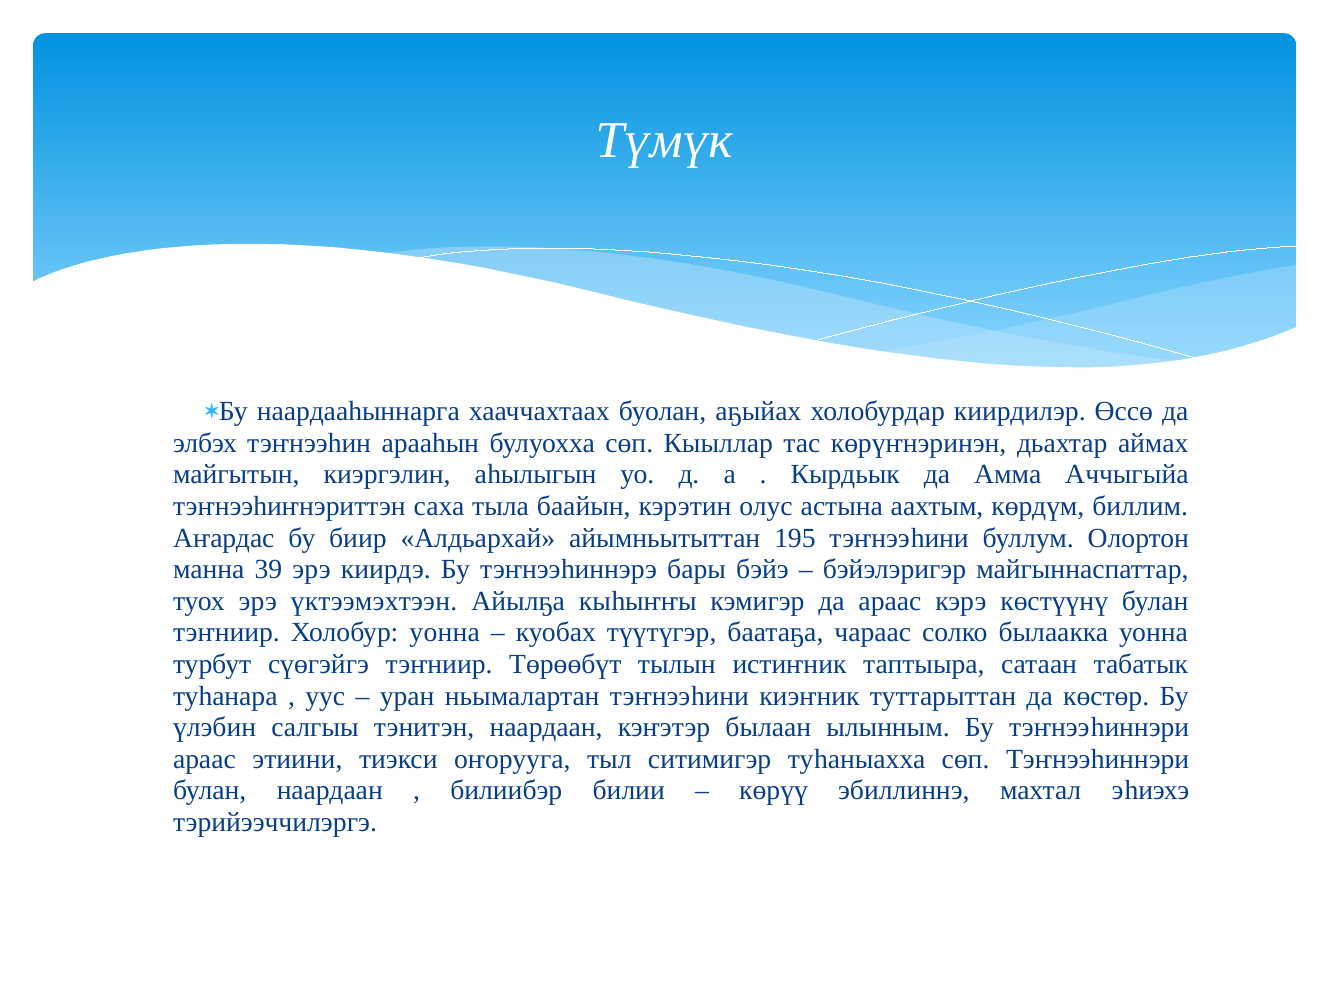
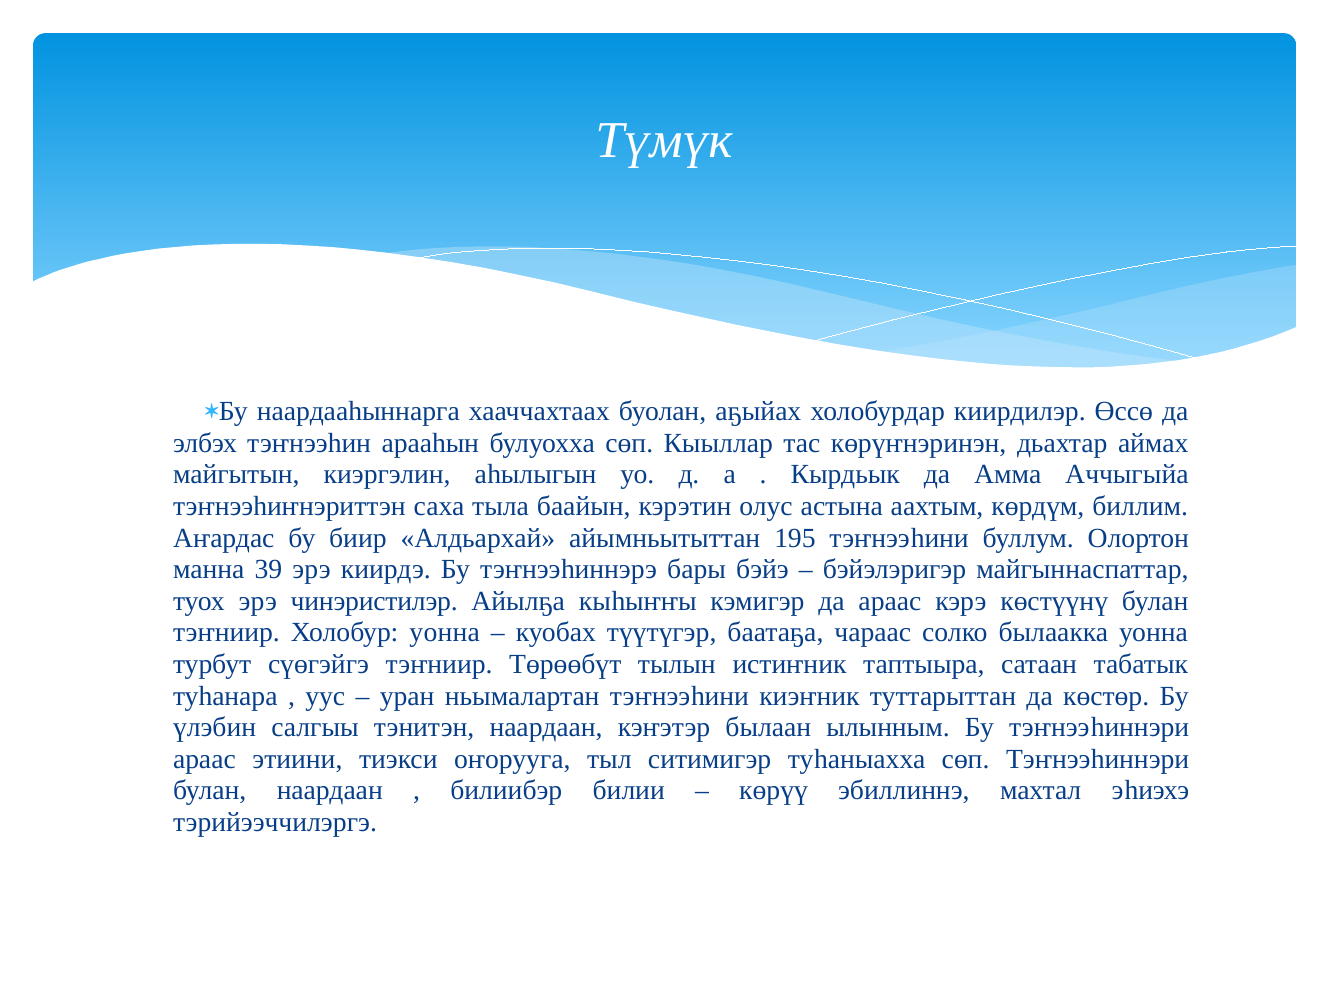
үктээмэхтээн: үктээмэхтээн -> чинэристилэр
